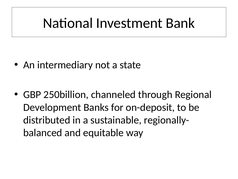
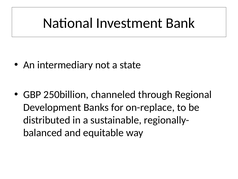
on-deposit: on-deposit -> on-replace
